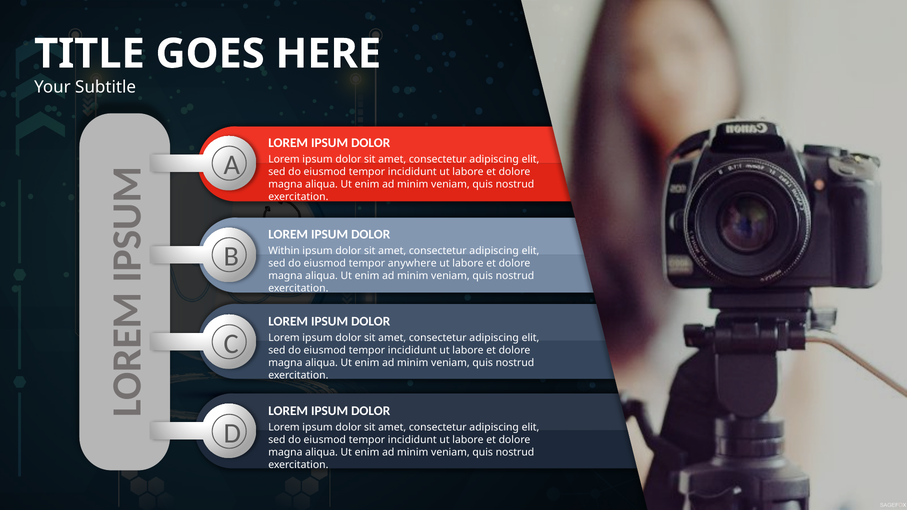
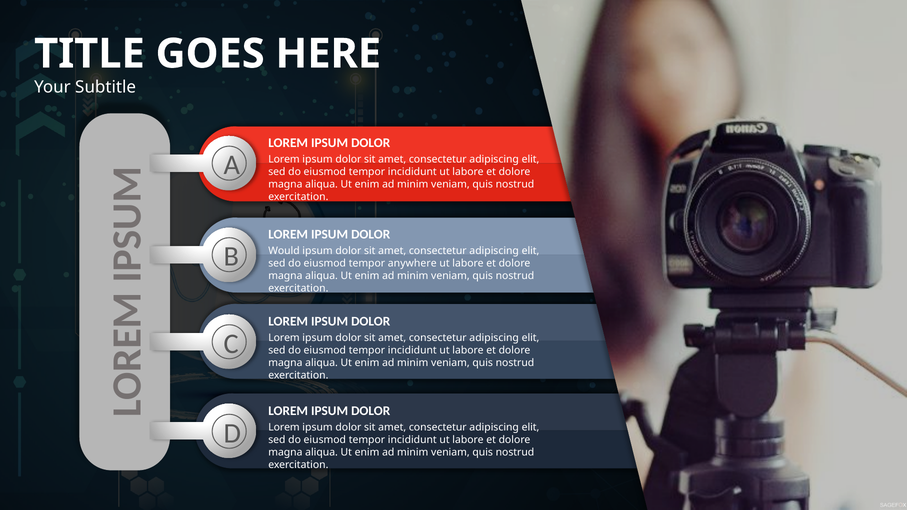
Within: Within -> Would
